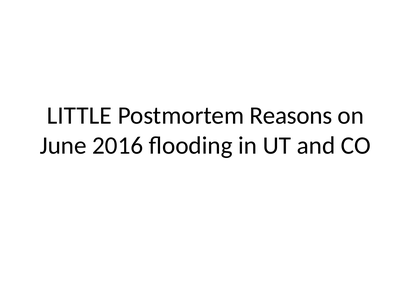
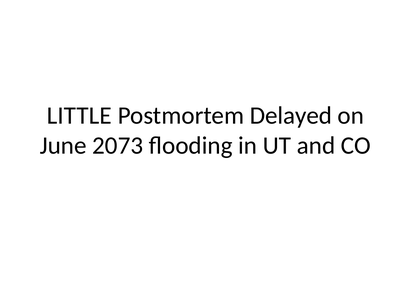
Reasons: Reasons -> Delayed
2016: 2016 -> 2073
